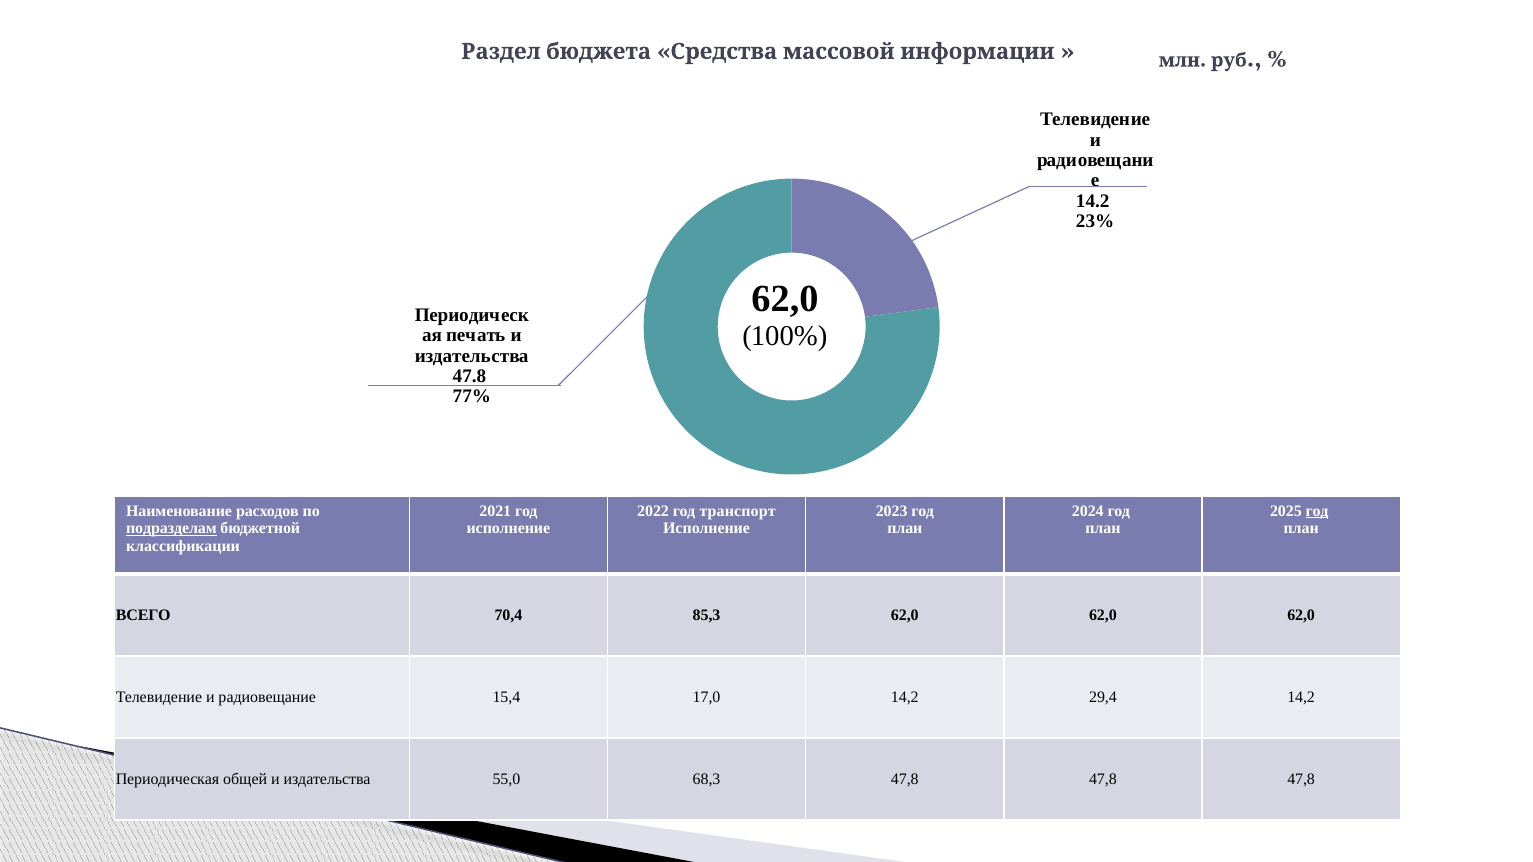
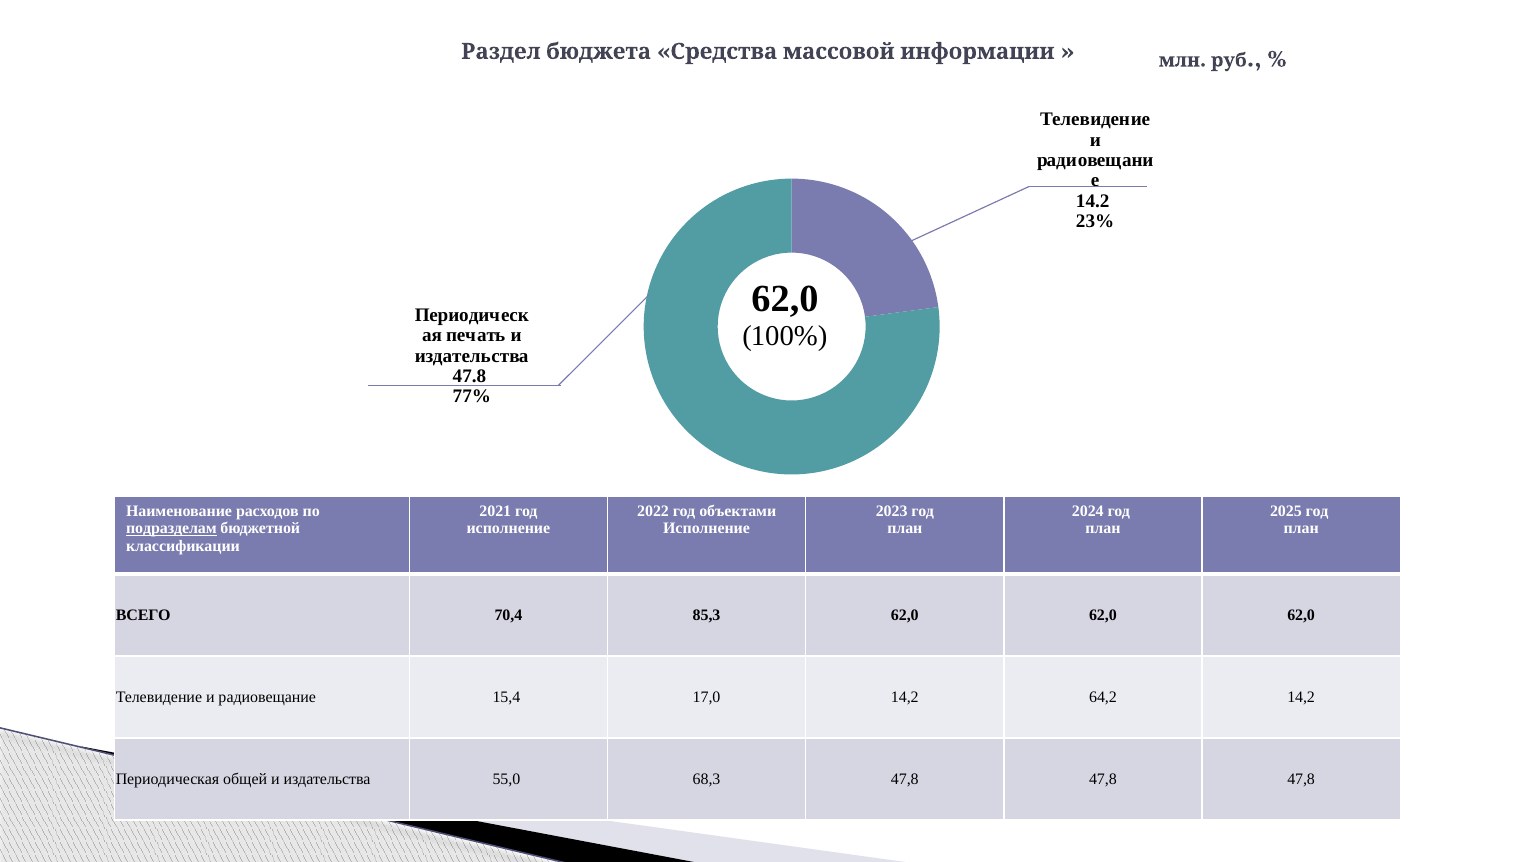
транспорт: транспорт -> объектами
год at (1317, 511) underline: present -> none
29,4: 29,4 -> 64,2
